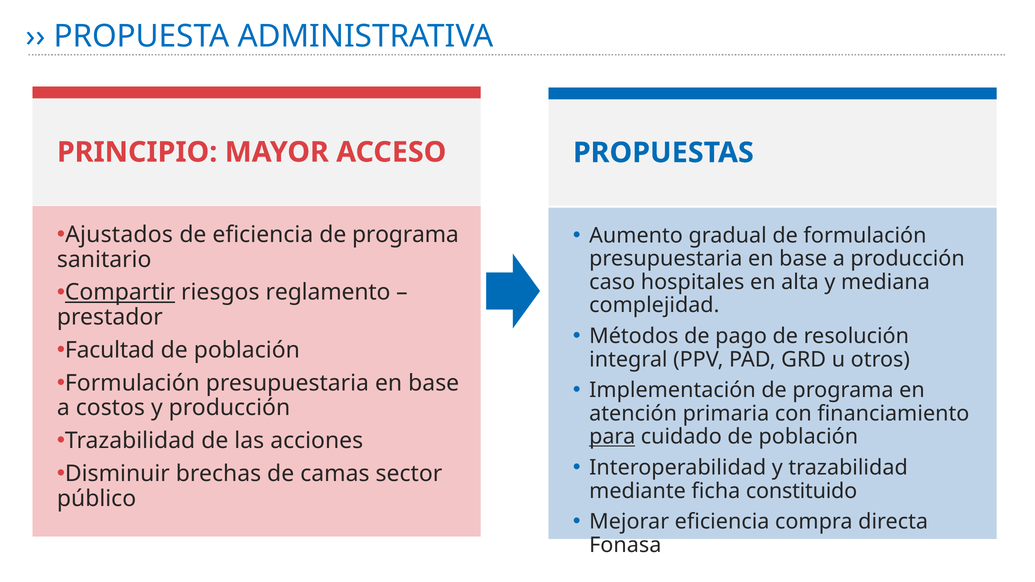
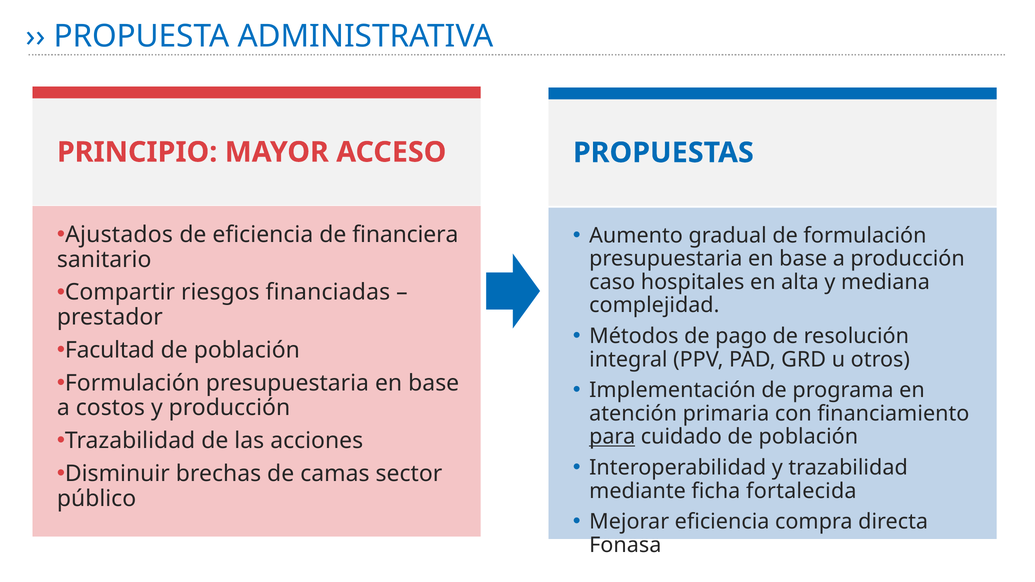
eficiencia de programa: programa -> financiera
Compartir underline: present -> none
reglamento: reglamento -> financiadas
constituido: constituido -> fortalecida
